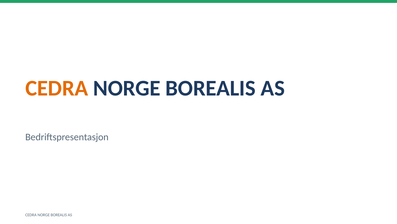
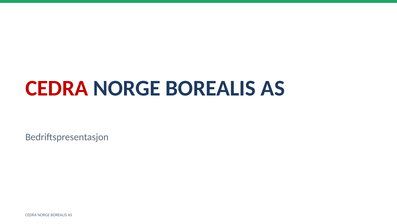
CEDRA at (57, 88) colour: orange -> red
